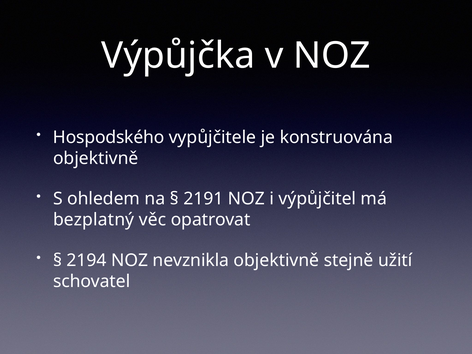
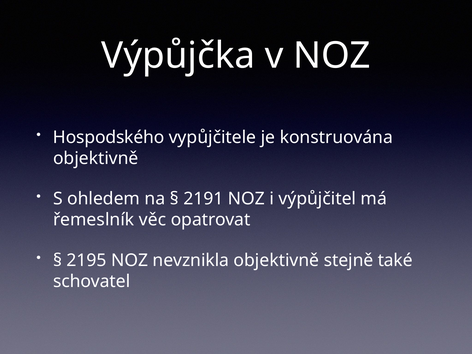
bezplatný: bezplatný -> řemeslník
2194: 2194 -> 2195
užití: užití -> také
